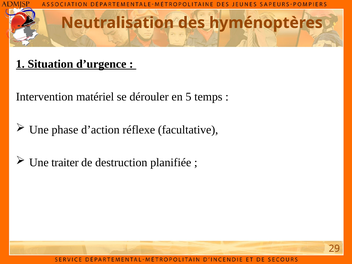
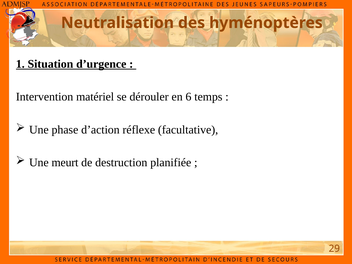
5: 5 -> 6
traiter: traiter -> meurt
